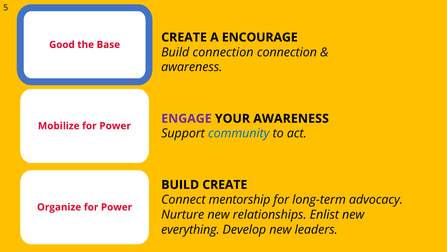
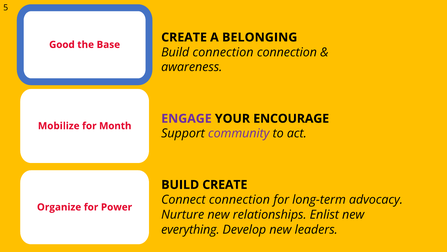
ENCOURAGE: ENCOURAGE -> BELONGING
YOUR AWARENESS: AWARENESS -> ENCOURAGE
Mobilize for Power: Power -> Month
community colour: blue -> purple
Connect mentorship: mentorship -> connection
